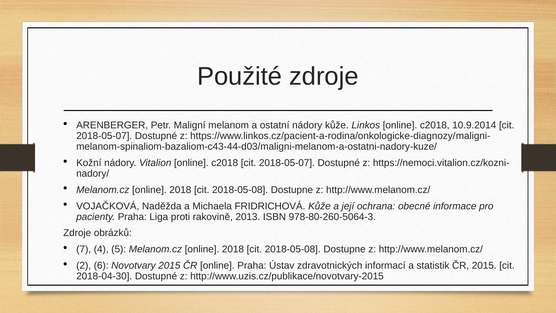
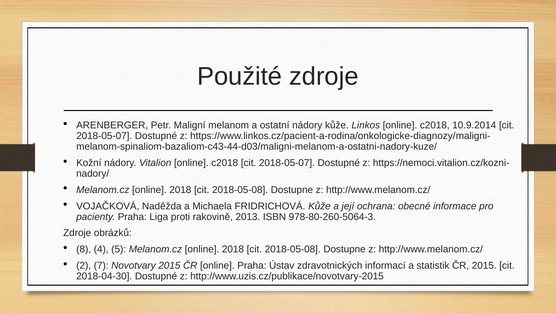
7: 7 -> 8
6: 6 -> 7
